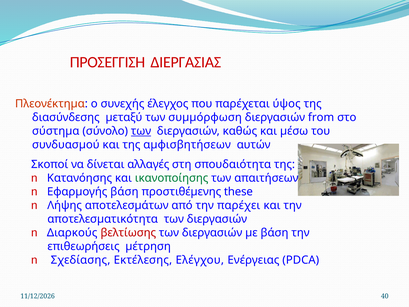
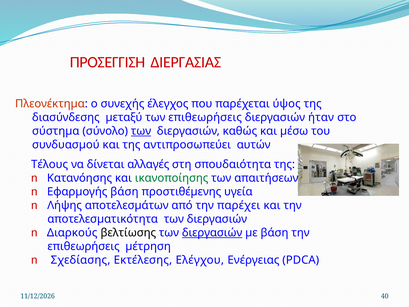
των συµµόρφωση: συµµόρφωση -> επιθεωρήσεις
from: from -> ήταν
αµφισβητήσεων: αµφισβητήσεων -> αντιπροσωπεύει
Σκοποί: Σκοποί -> Τέλους
these: these -> υγεία
βελτίωσης colour: red -> black
διεργασιών at (212, 232) underline: none -> present
